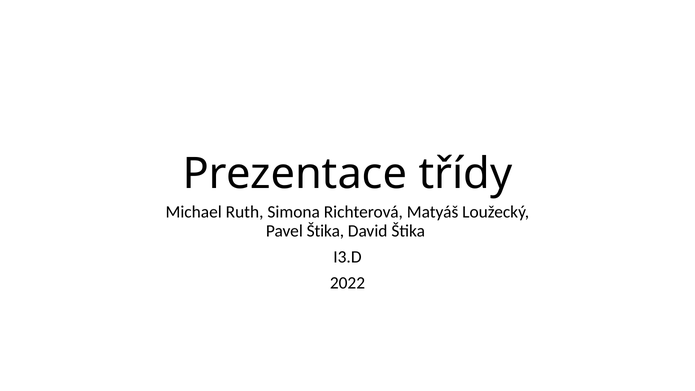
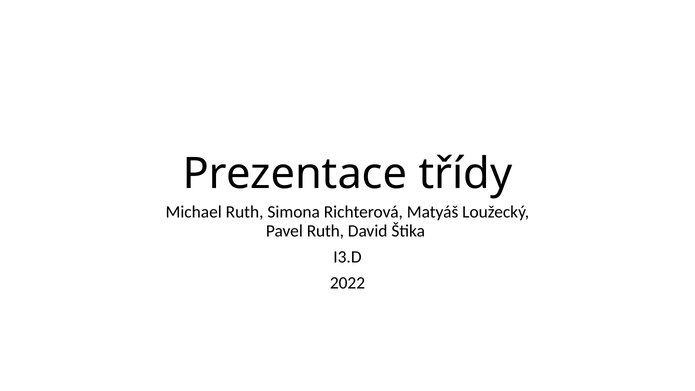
Pavel Štika: Štika -> Ruth
